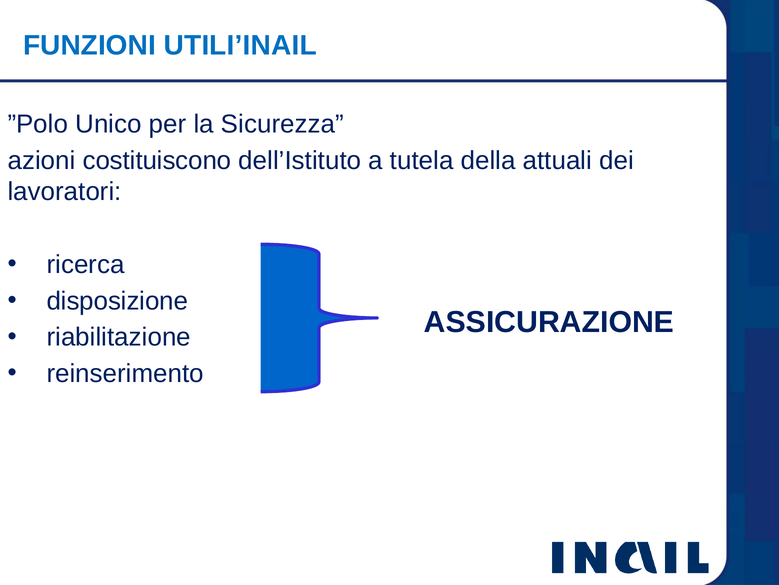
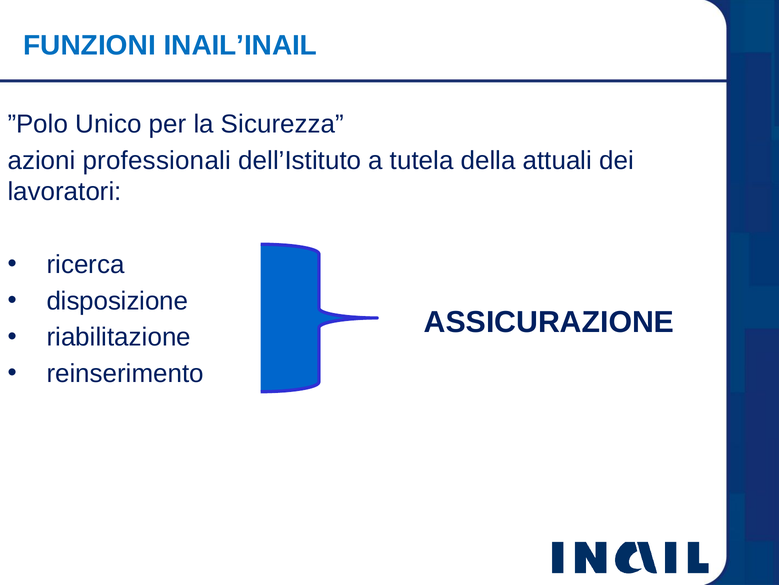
UTILI’INAIL: UTILI’INAIL -> INAIL’INAIL
costituiscono: costituiscono -> professionali
